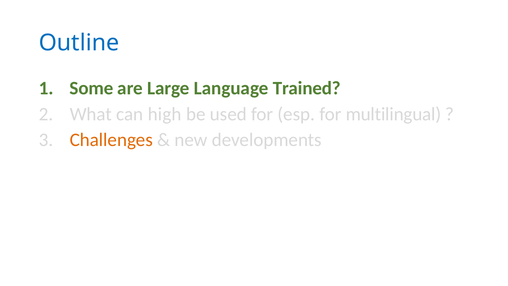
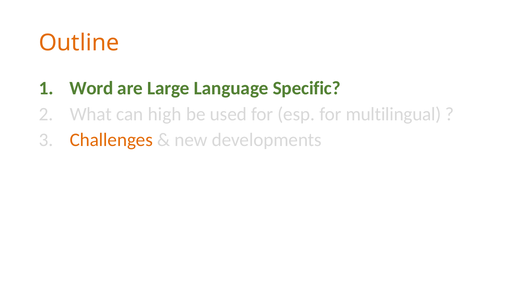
Outline colour: blue -> orange
Some: Some -> Word
Trained: Trained -> Specific
